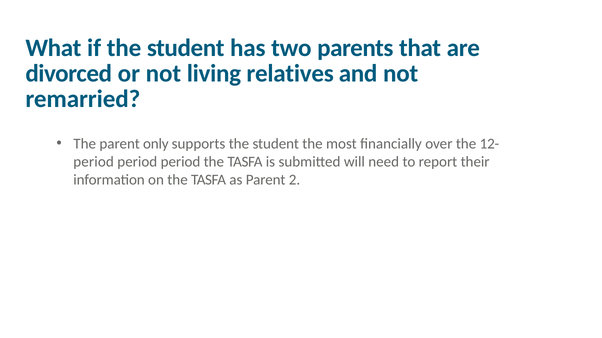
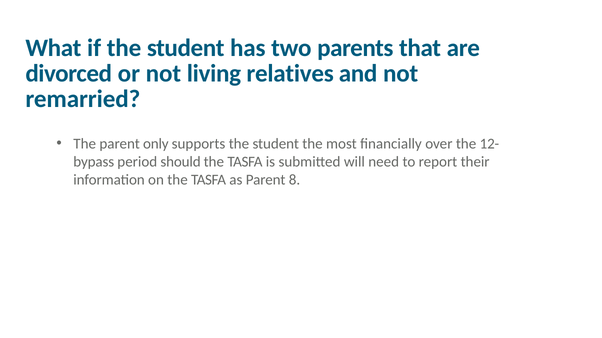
period at (94, 162): period -> bypass
period at (181, 162): period -> should
2: 2 -> 8
